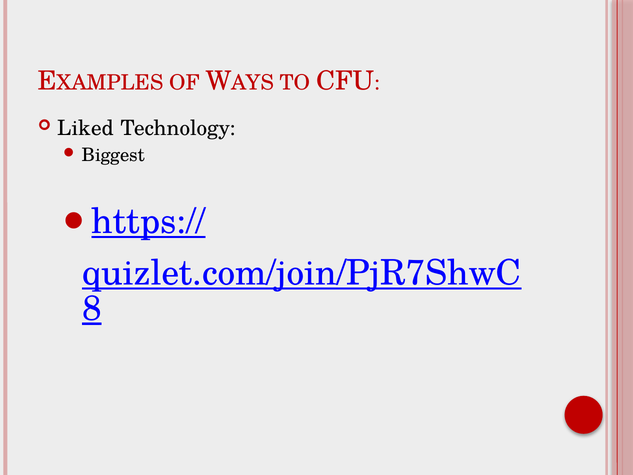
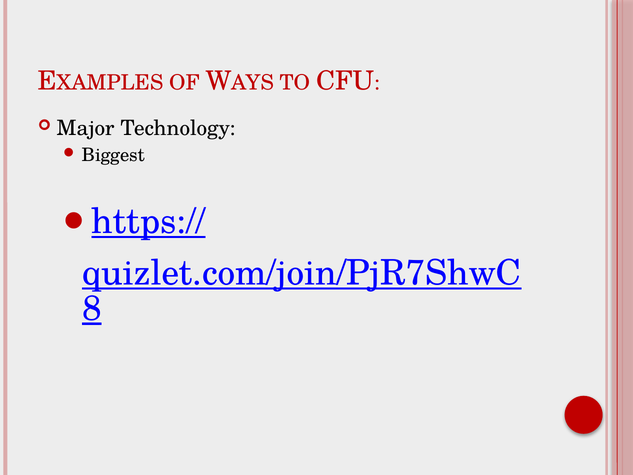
Liked: Liked -> Major
